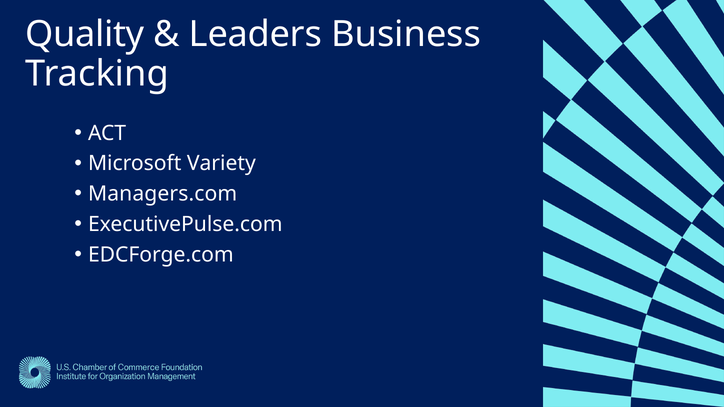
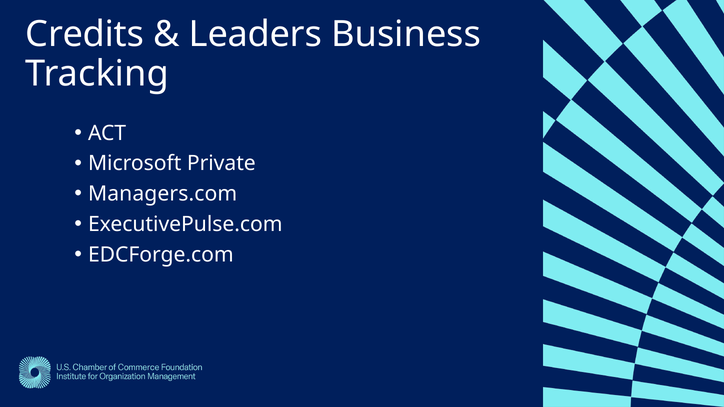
Quality: Quality -> Credits
Variety: Variety -> Private
